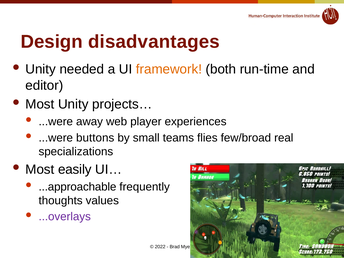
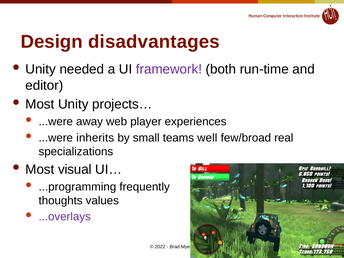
framework colour: orange -> purple
buttons: buttons -> inherits
flies: flies -> well
easily: easily -> visual
...approachable: ...approachable -> ...programming
